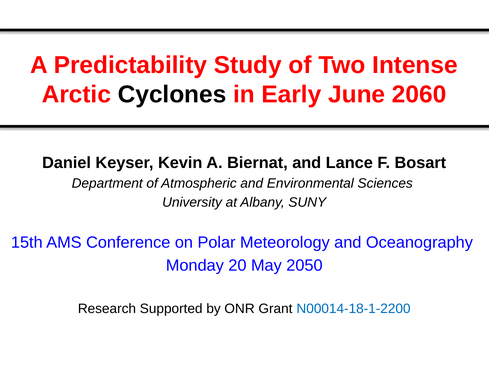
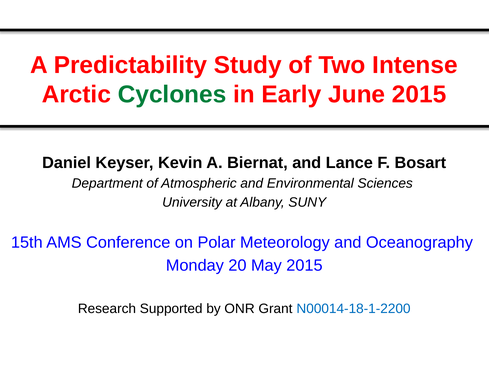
Cyclones colour: black -> green
June 2060: 2060 -> 2015
May 2050: 2050 -> 2015
